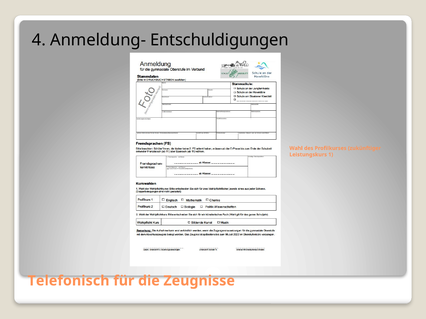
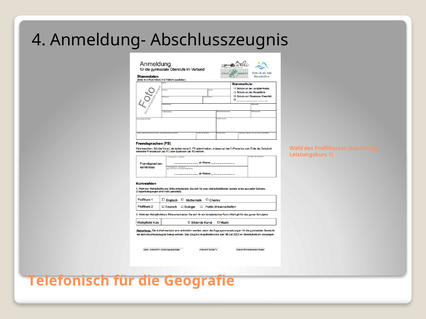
Entschuldigungen: Entschuldigungen -> Abschlusszeugnis
Zeugnisse: Zeugnisse -> Geografie
